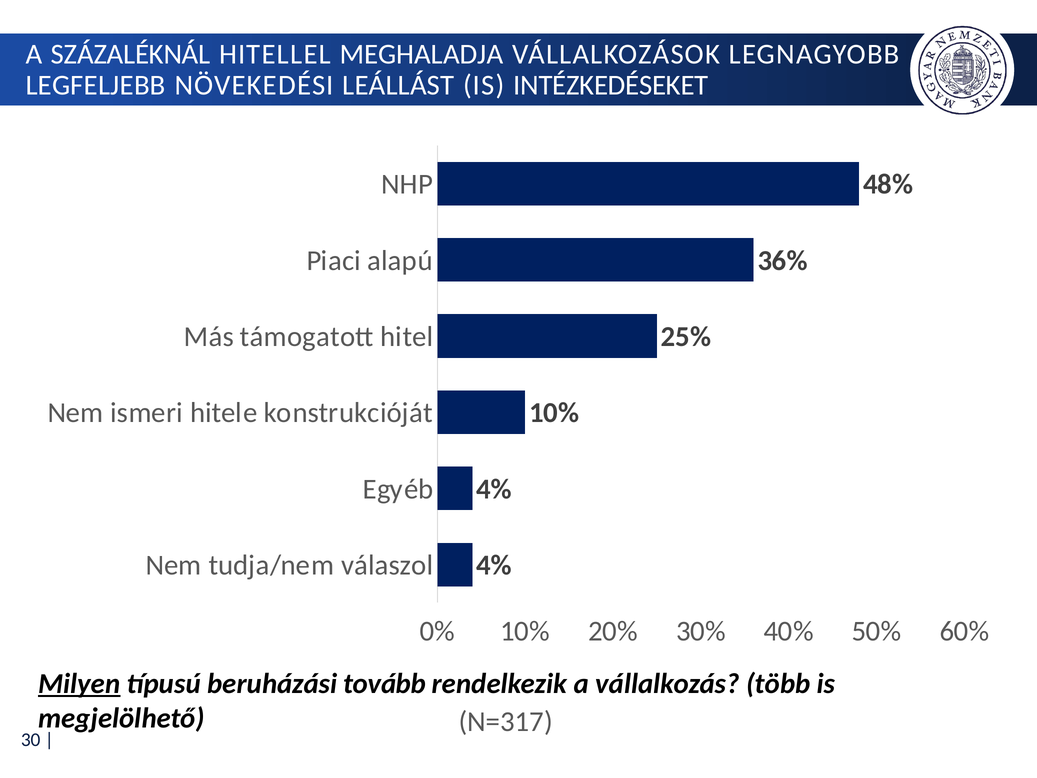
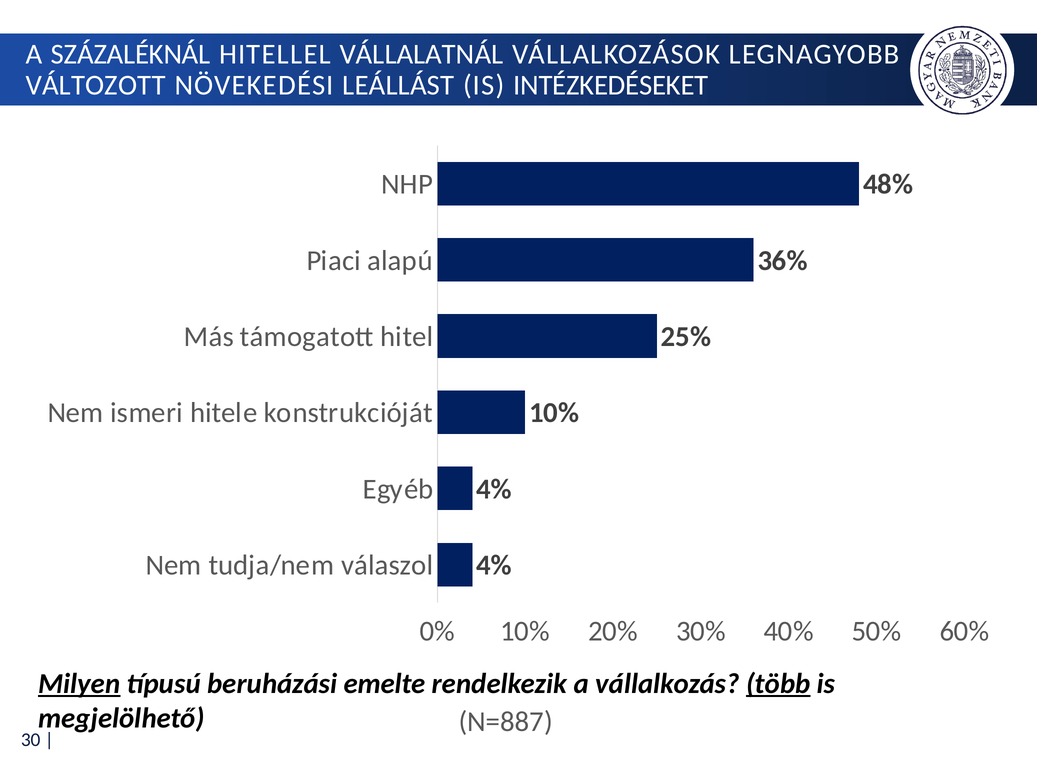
MEGHALADJA: MEGHALADJA -> VÁLLALATNÁL
LEGFELJEBB: LEGFELJEBB -> VÁLTOZOTT
tovább: tovább -> emelte
több underline: none -> present
N=317: N=317 -> N=887
